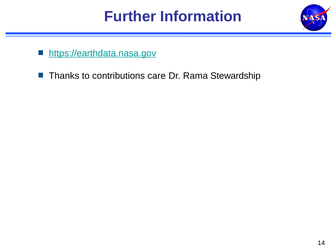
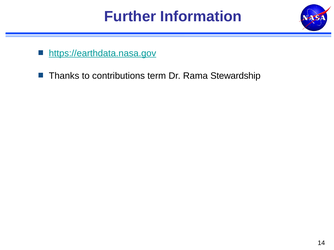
care: care -> term
